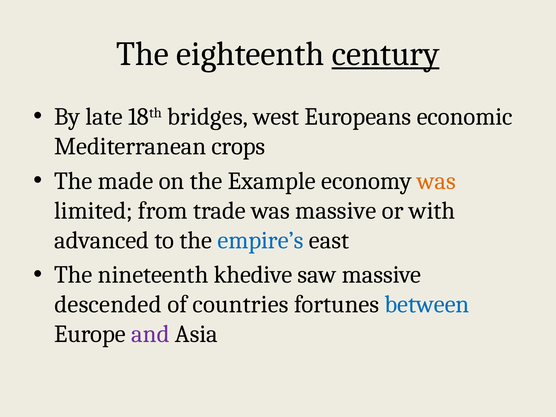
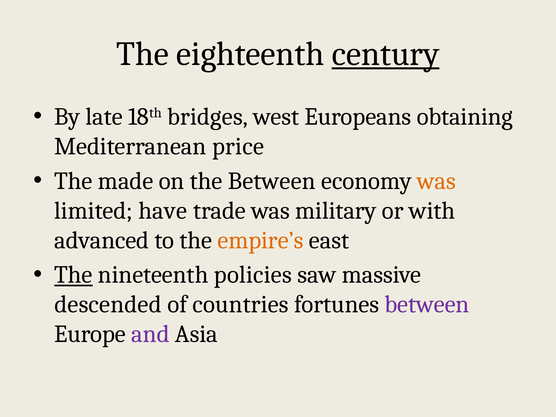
economic: economic -> obtaining
crops: crops -> price
the Example: Example -> Between
from: from -> have
was massive: massive -> military
empire’s colour: blue -> orange
The at (73, 275) underline: none -> present
khedive: khedive -> policies
between at (427, 304) colour: blue -> purple
